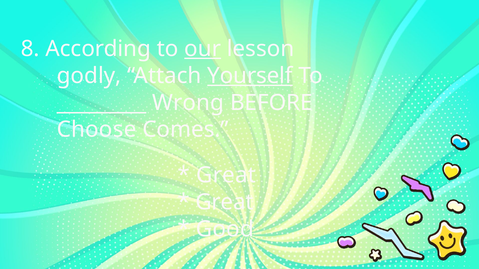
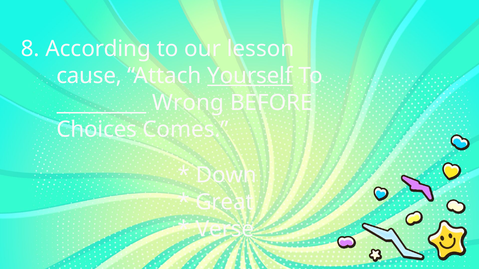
our underline: present -> none
godly: godly -> cause
Choose: Choose -> Choices
Great at (226, 176): Great -> Down
Good: Good -> Verse
